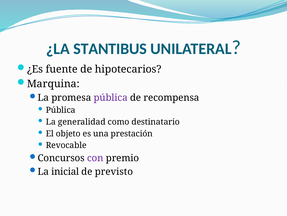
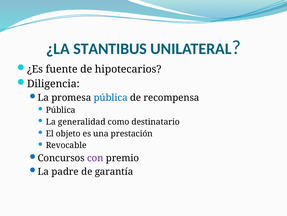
Marquina: Marquina -> Diligencia
pública at (111, 97) colour: purple -> blue
inicial: inicial -> padre
previsto: previsto -> garantía
